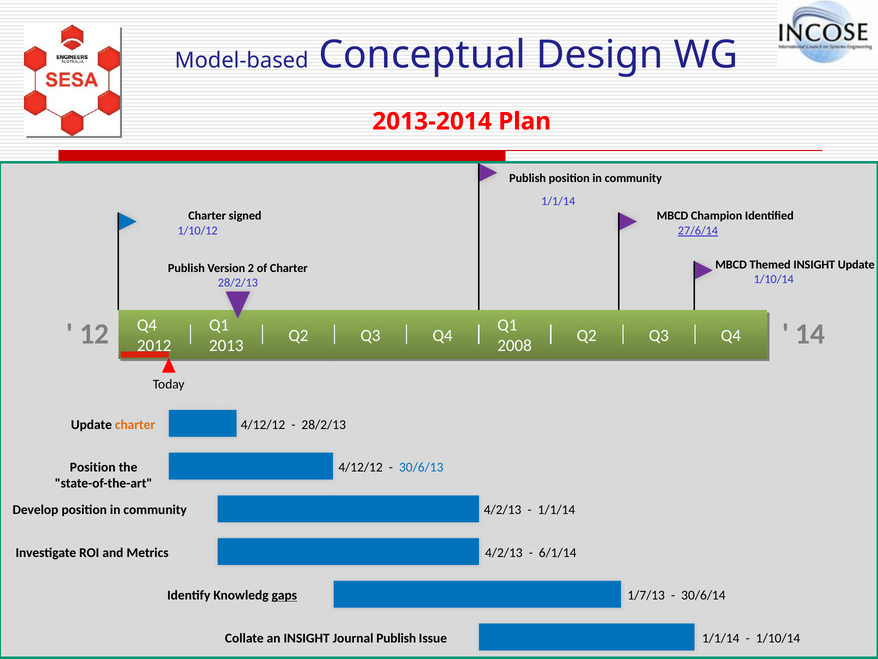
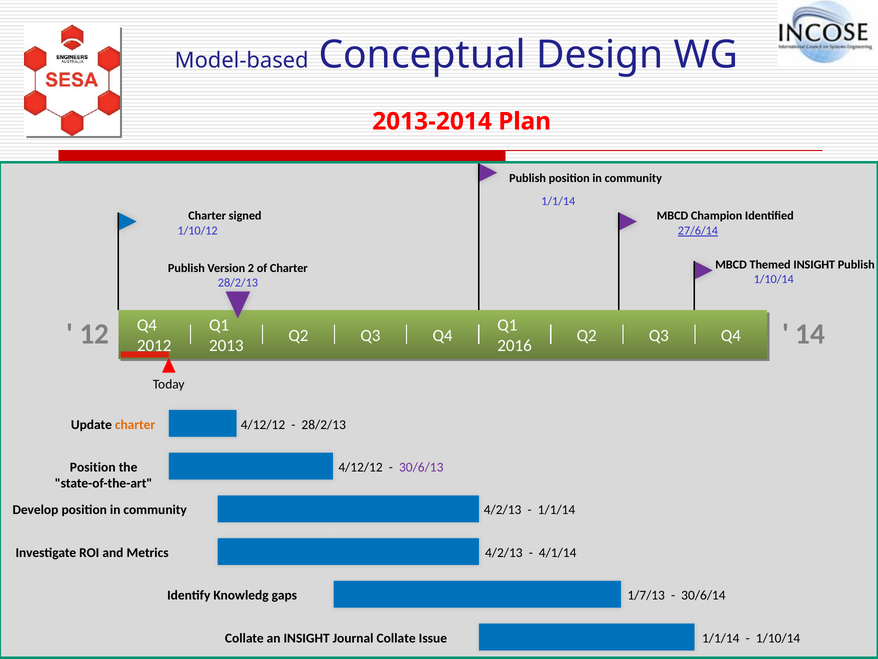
INSIGHT Update: Update -> Publish
2008: 2008 -> 2016
30/6/13 colour: blue -> purple
6/1/14: 6/1/14 -> 4/1/14
gaps underline: present -> none
Journal Publish: Publish -> Collate
